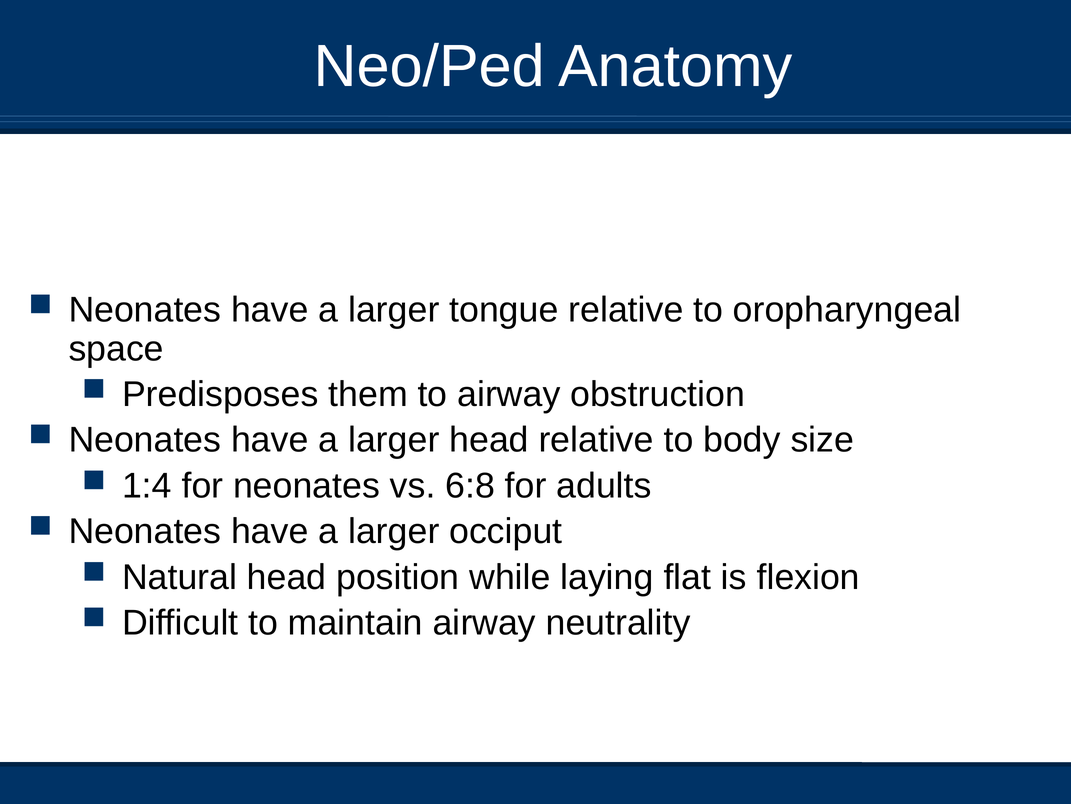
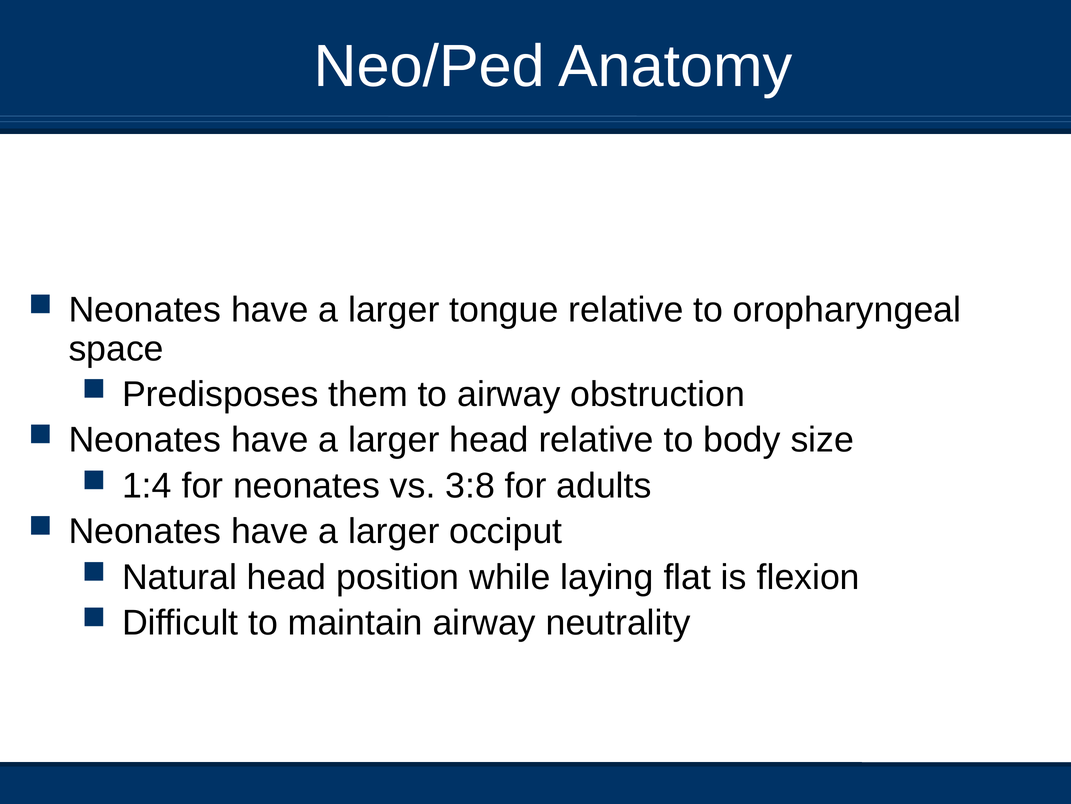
6:8: 6:8 -> 3:8
